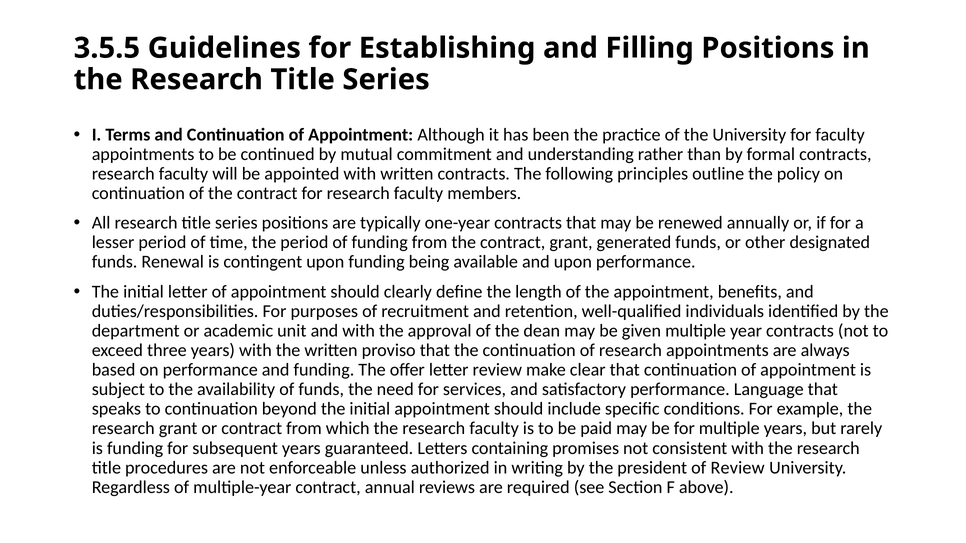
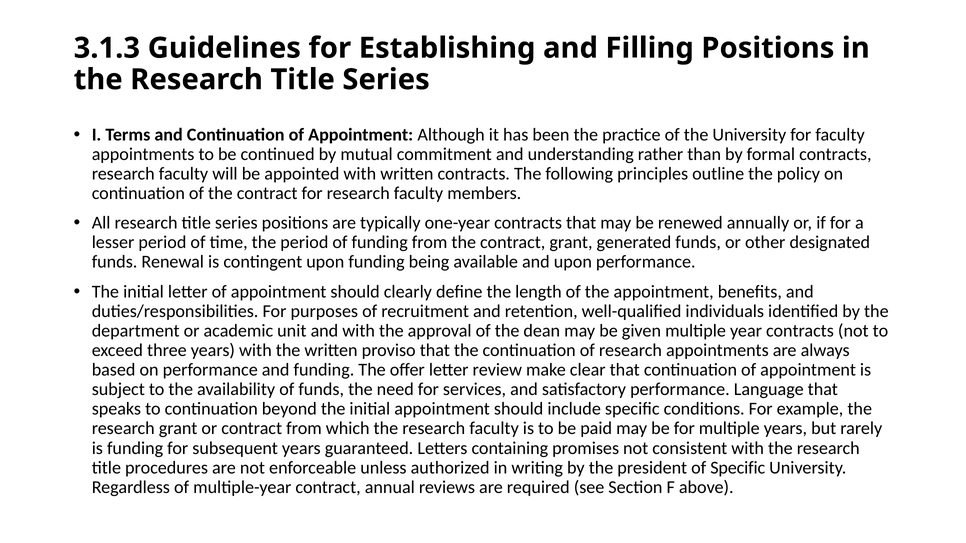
3.5.5: 3.5.5 -> 3.1.3
of Review: Review -> Specific
